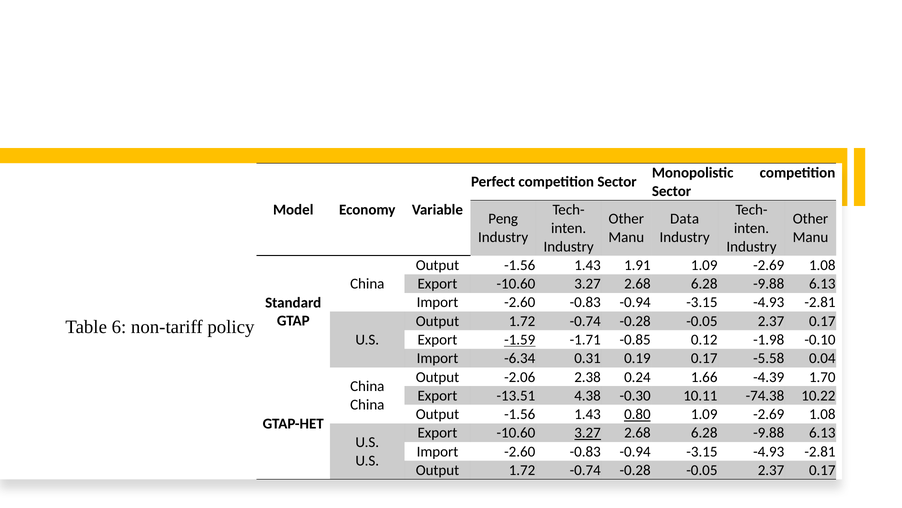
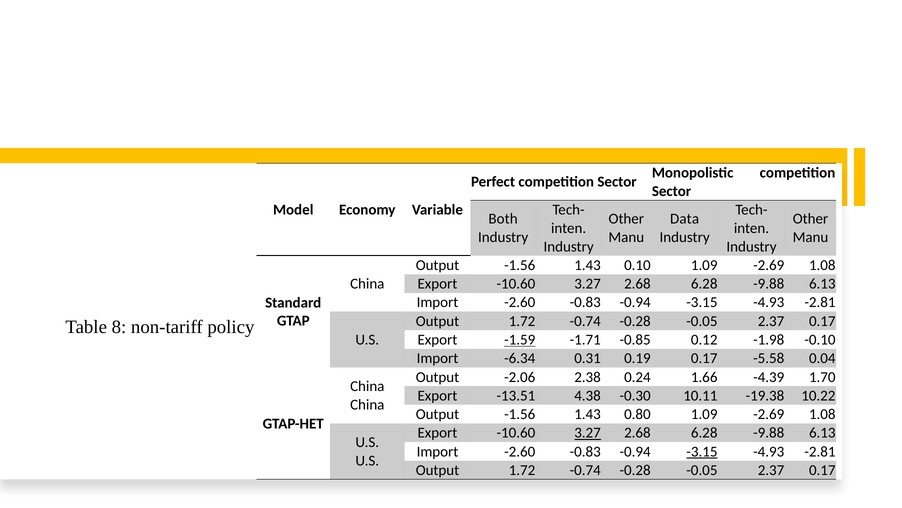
Peng: Peng -> Both
1.91: 1.91 -> 0.10
6: 6 -> 8
-74.38: -74.38 -> -19.38
0.80 underline: present -> none
-3.15 at (702, 451) underline: none -> present
